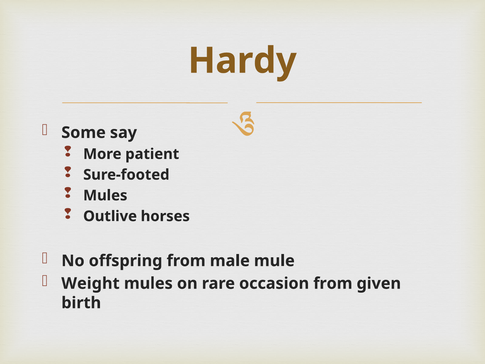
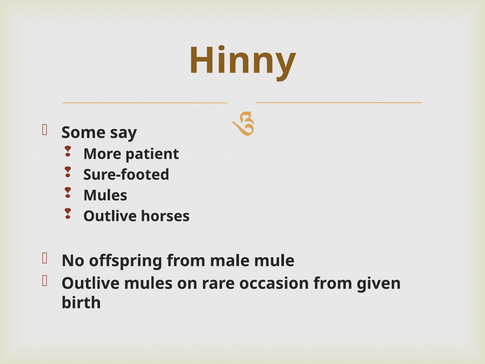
Hardy: Hardy -> Hinny
Weight at (90, 283): Weight -> Outlive
